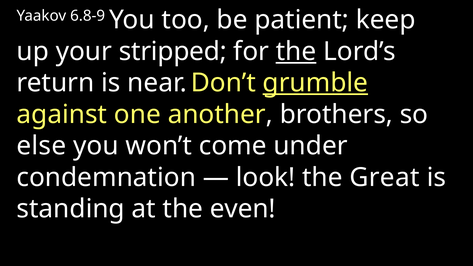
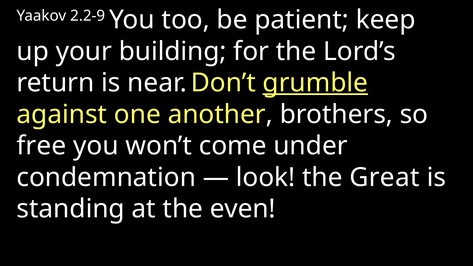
6.8-9: 6.8-9 -> 2.2-9
stripped: stripped -> building
the at (296, 51) underline: present -> none
else: else -> free
